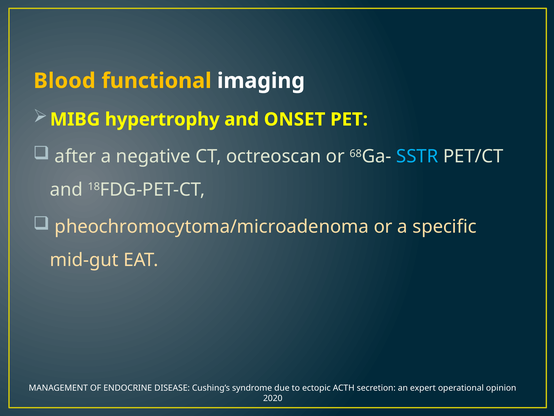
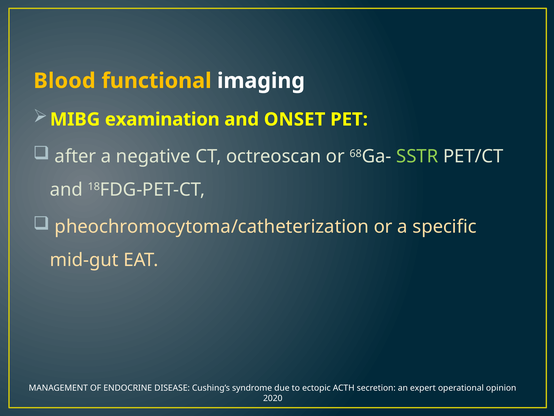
hypertrophy: hypertrophy -> examination
SSTR colour: light blue -> light green
pheochromocytoma/microadenoma: pheochromocytoma/microadenoma -> pheochromocytoma/catheterization
